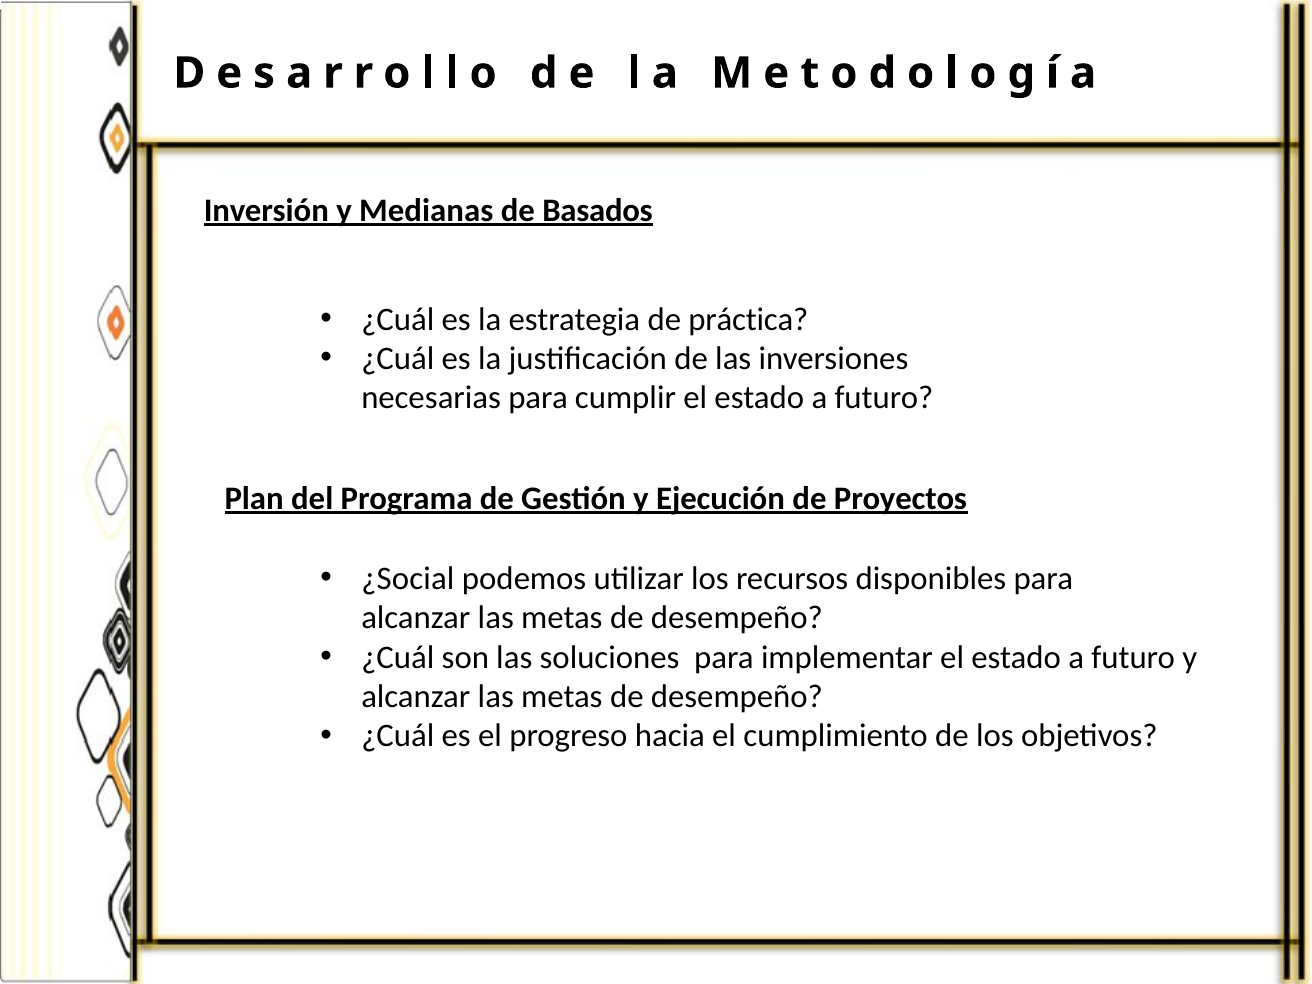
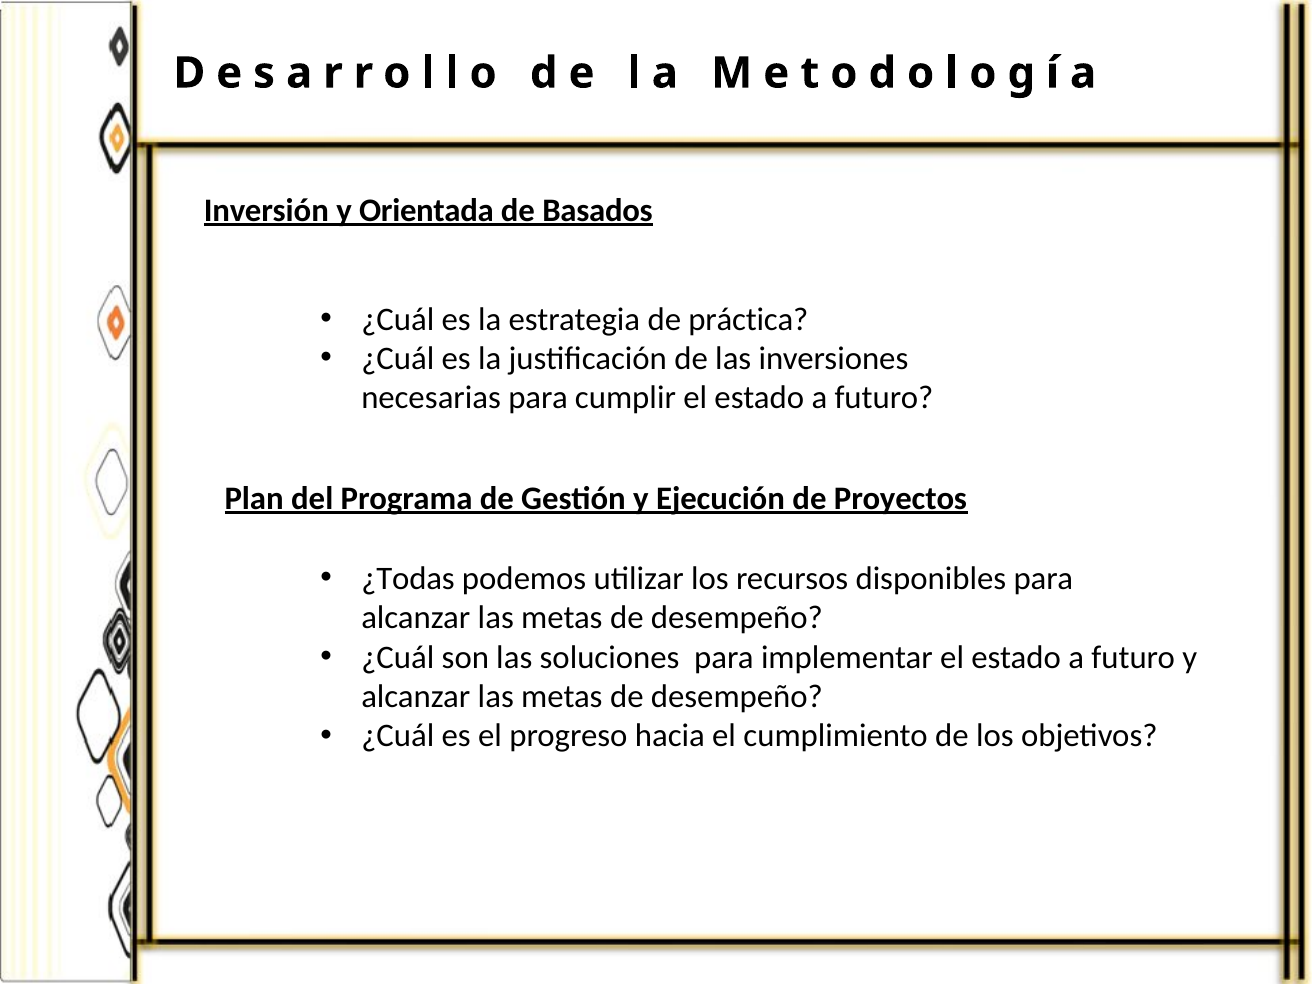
Medianas: Medianas -> Orientada
¿Social: ¿Social -> ¿Todas
